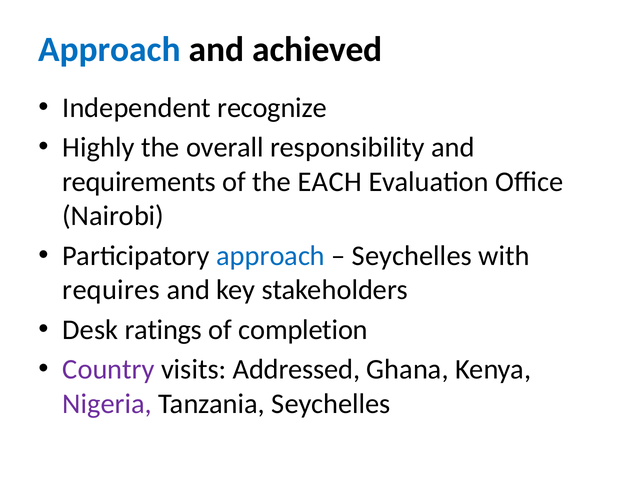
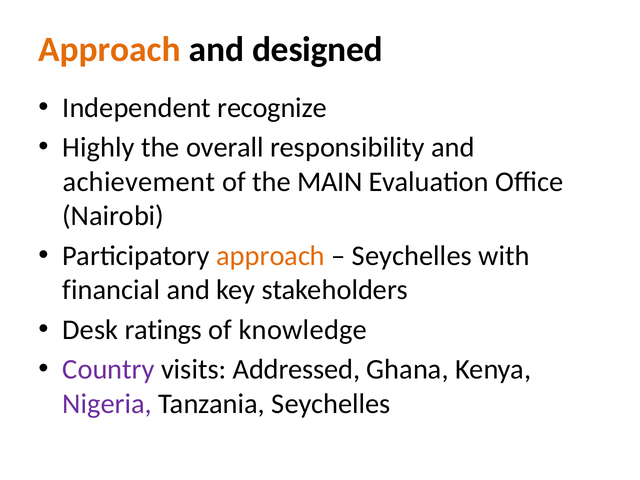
Approach at (110, 49) colour: blue -> orange
achieved: achieved -> designed
requirements: requirements -> achievement
EACH: EACH -> MAIN
approach at (271, 256) colour: blue -> orange
requires: requires -> financial
completion: completion -> knowledge
